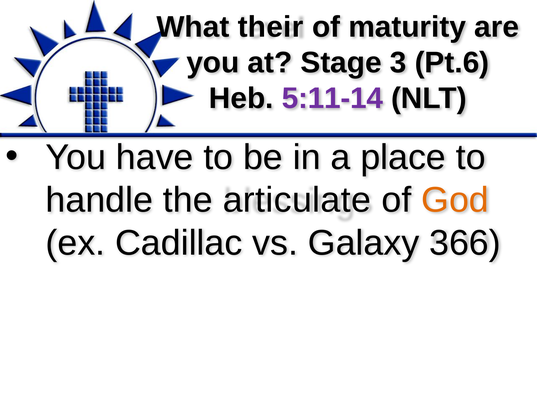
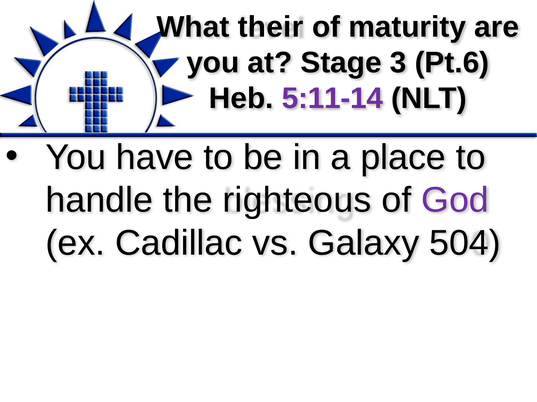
articulate: articulate -> righteous
God colour: orange -> purple
366: 366 -> 504
